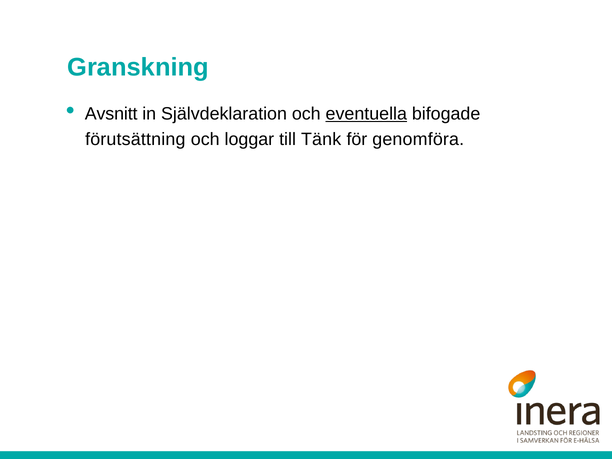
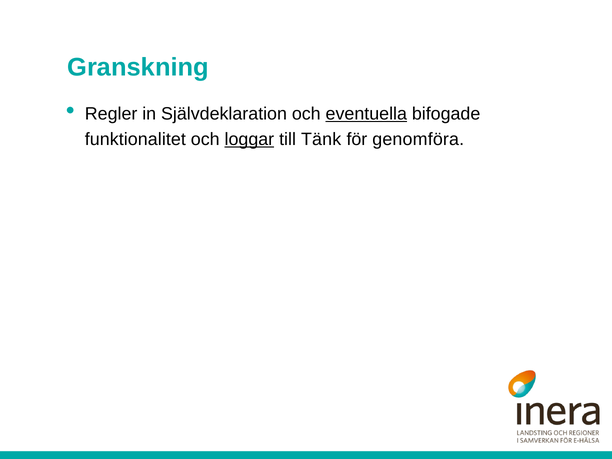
Avsnitt: Avsnitt -> Regler
förutsättning: förutsättning -> funktionalitet
loggar underline: none -> present
